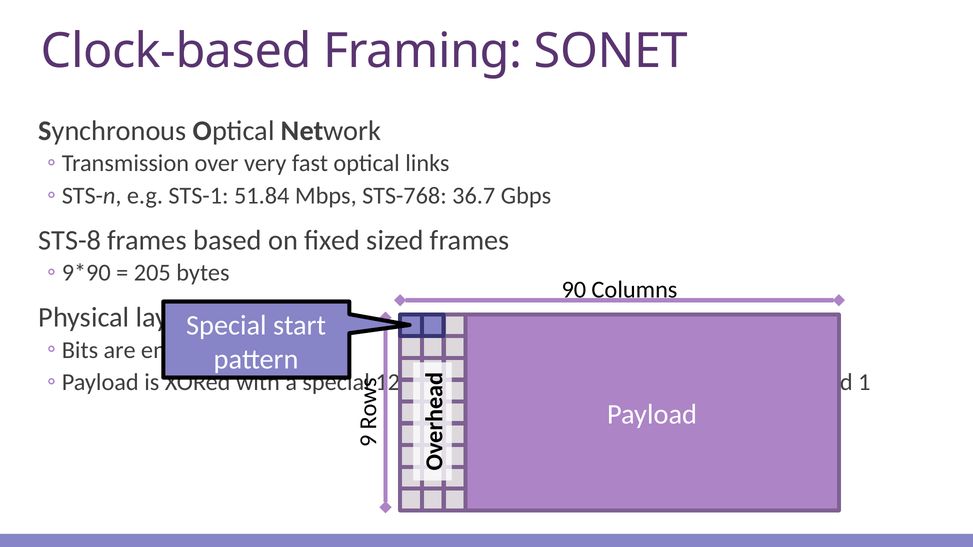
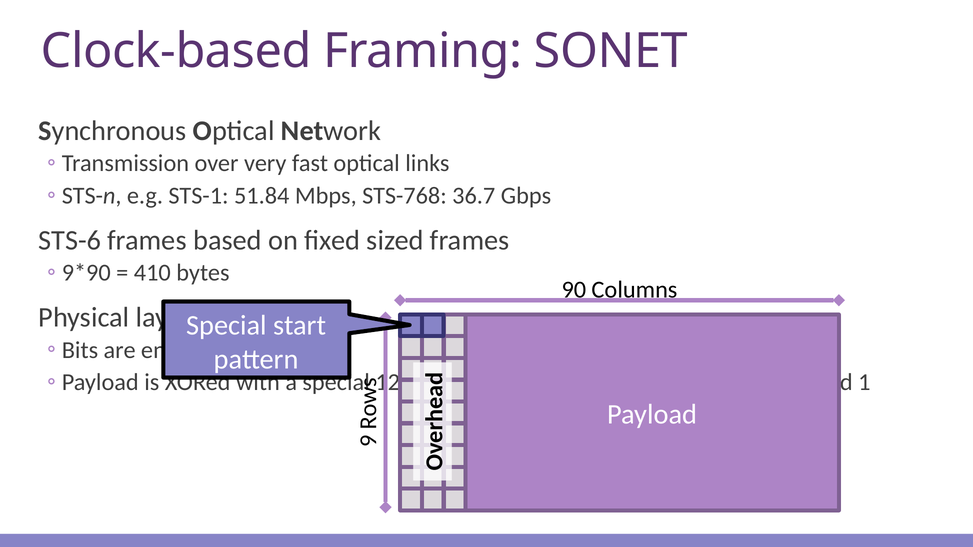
STS-8: STS-8 -> STS-6
205: 205 -> 410
